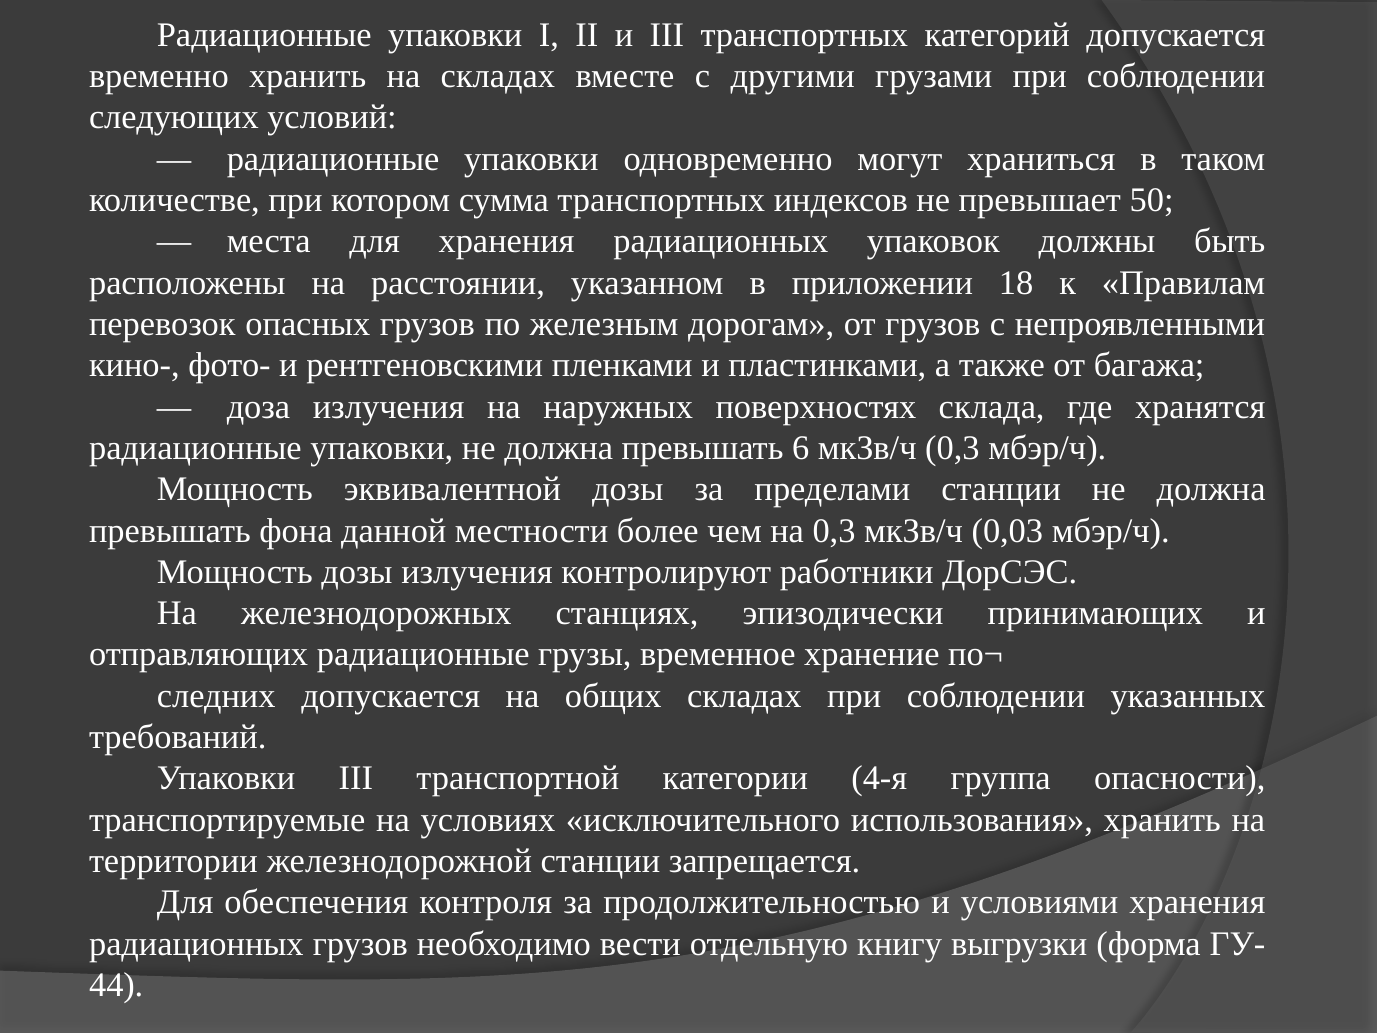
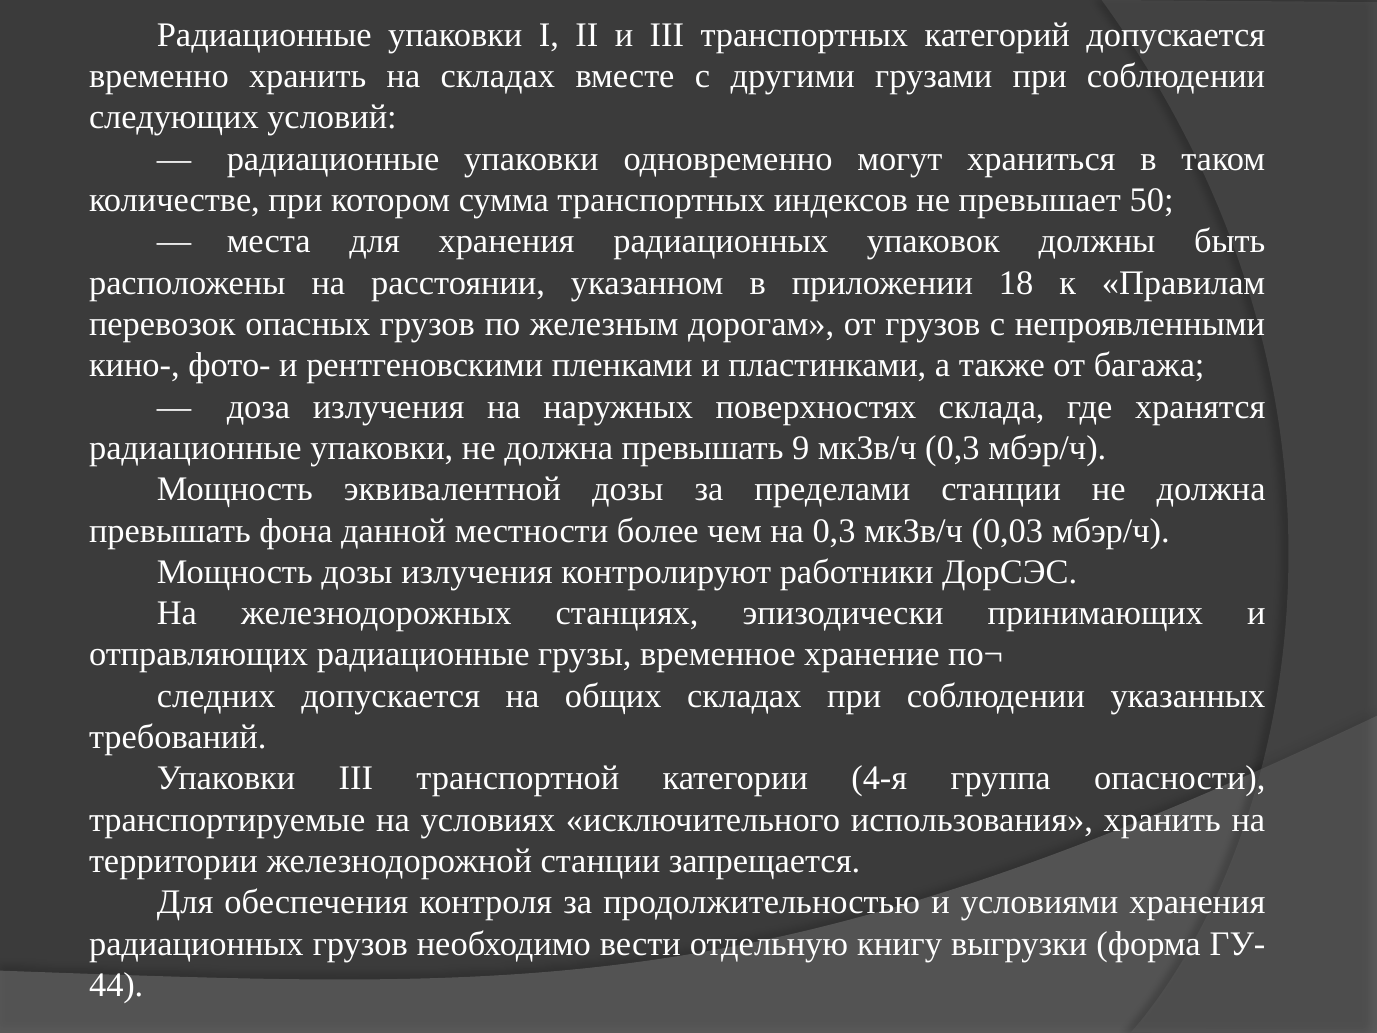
6: 6 -> 9
